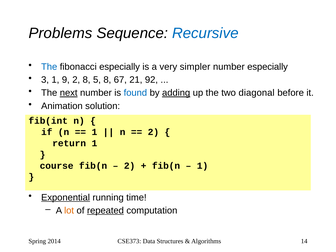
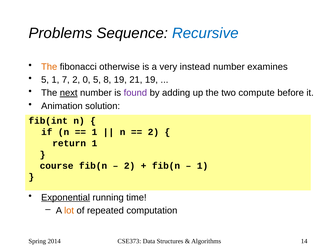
The at (49, 67) colour: blue -> orange
fibonacci especially: especially -> otherwise
simpler: simpler -> instead
number especially: especially -> examines
3 at (45, 80): 3 -> 5
9: 9 -> 7
2 8: 8 -> 0
8 67: 67 -> 19
21 92: 92 -> 19
found colour: blue -> purple
adding underline: present -> none
diagonal: diagonal -> compute
repeated underline: present -> none
